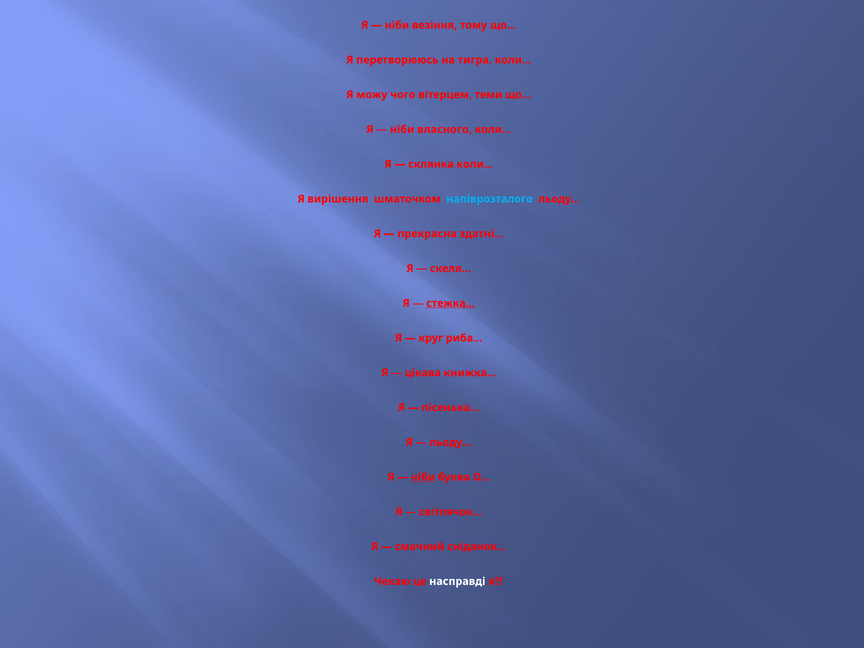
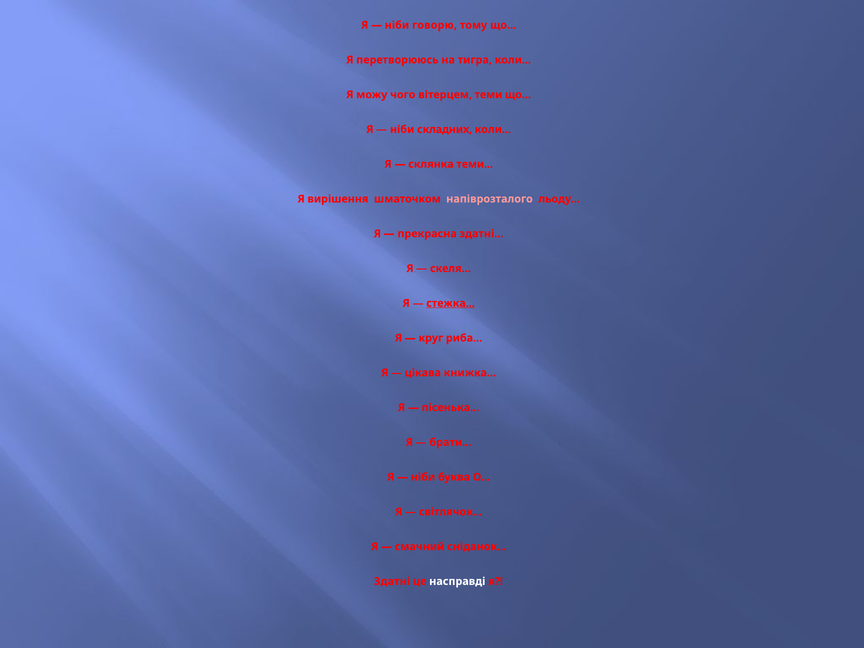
везіння: везіння -> говорю
власного: власного -> складних
склянка коли: коли -> теми
напіврозталого colour: light blue -> pink
льоду at (450, 442): льоду -> брати
ніби at (423, 477) underline: present -> none
Чекаю at (392, 581): Чекаю -> Здатні
